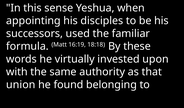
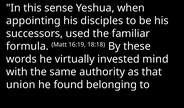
upon: upon -> mind
